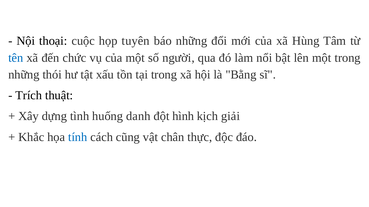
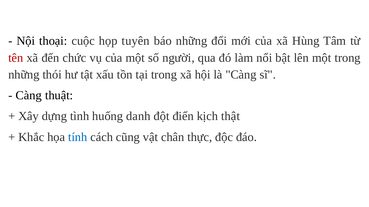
tên colour: blue -> red
là Bằng: Bằng -> Càng
Trích at (29, 96): Trích -> Càng
hình: hình -> điển
giải: giải -> thật
